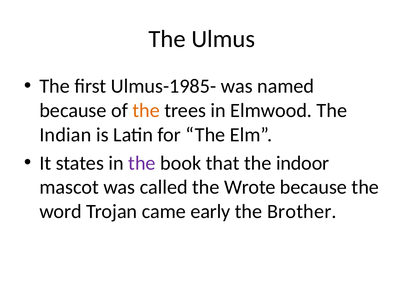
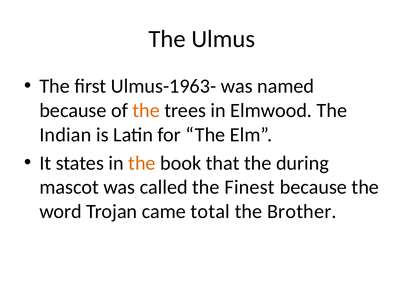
Ulmus-1985-: Ulmus-1985- -> Ulmus-1963-
the at (142, 163) colour: purple -> orange
indoor: indoor -> during
Wrote: Wrote -> Finest
early: early -> total
